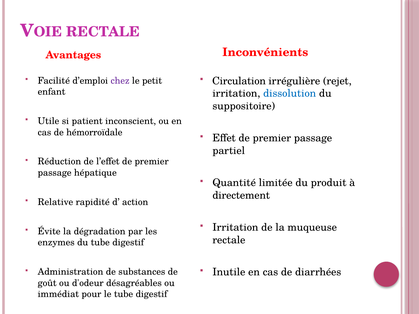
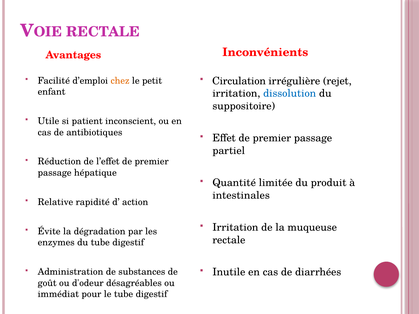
chez colour: purple -> orange
hémorroïdale: hémorroïdale -> antibiotiques
directement: directement -> intestinales
